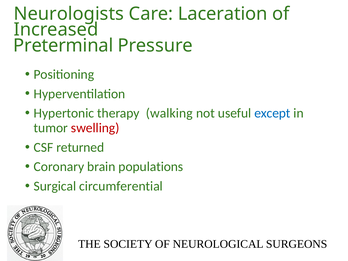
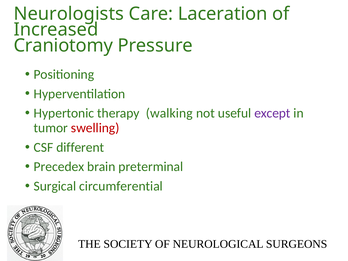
Preterminal: Preterminal -> Craniotomy
except colour: blue -> purple
returned: returned -> different
Coronary: Coronary -> Precedex
populations: populations -> preterminal
